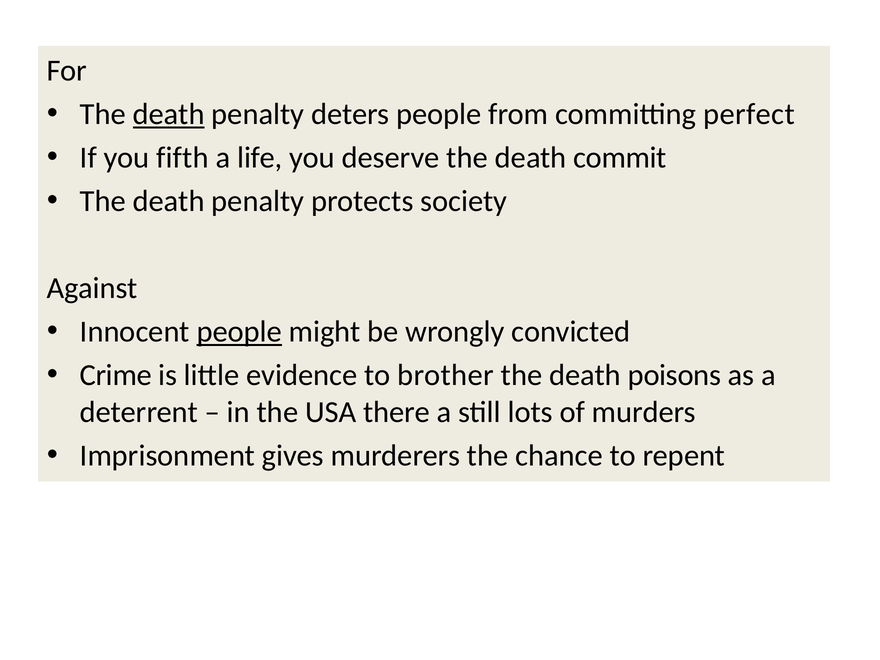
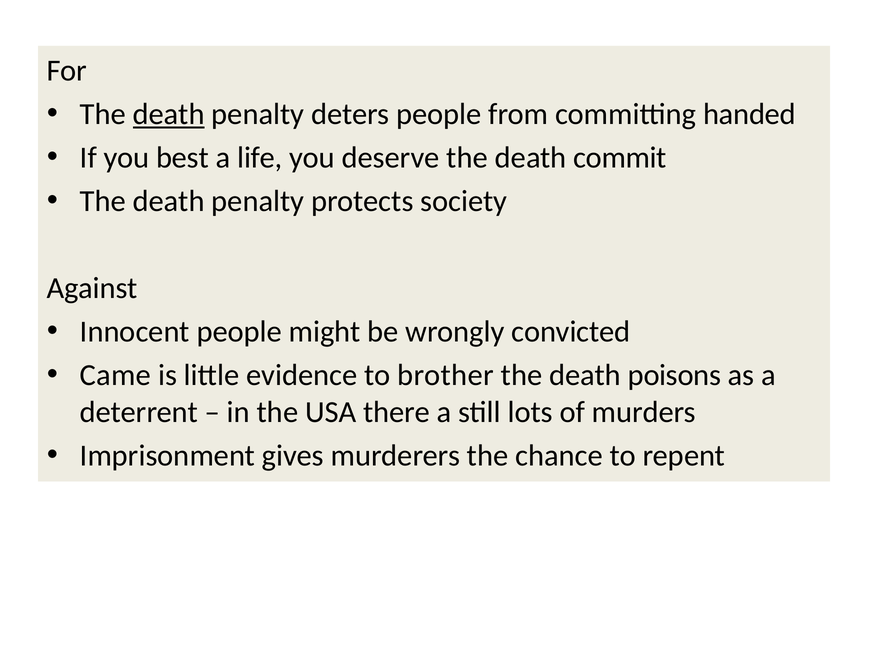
perfect: perfect -> handed
fifth: fifth -> best
people at (239, 332) underline: present -> none
Crime: Crime -> Came
